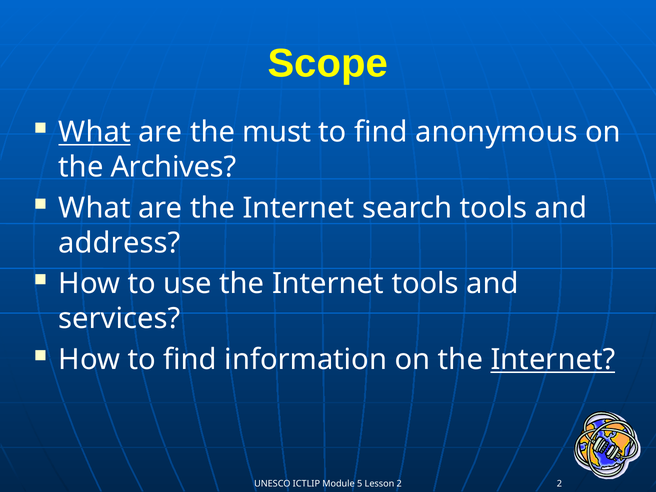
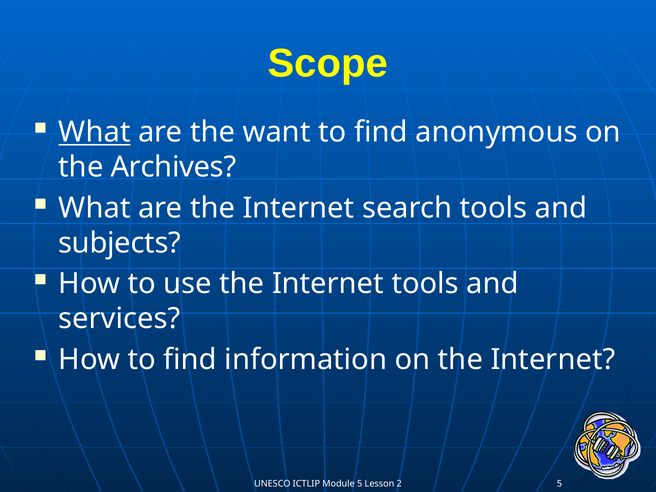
must: must -> want
address: address -> subjects
Internet at (553, 360) underline: present -> none
2 2: 2 -> 5
